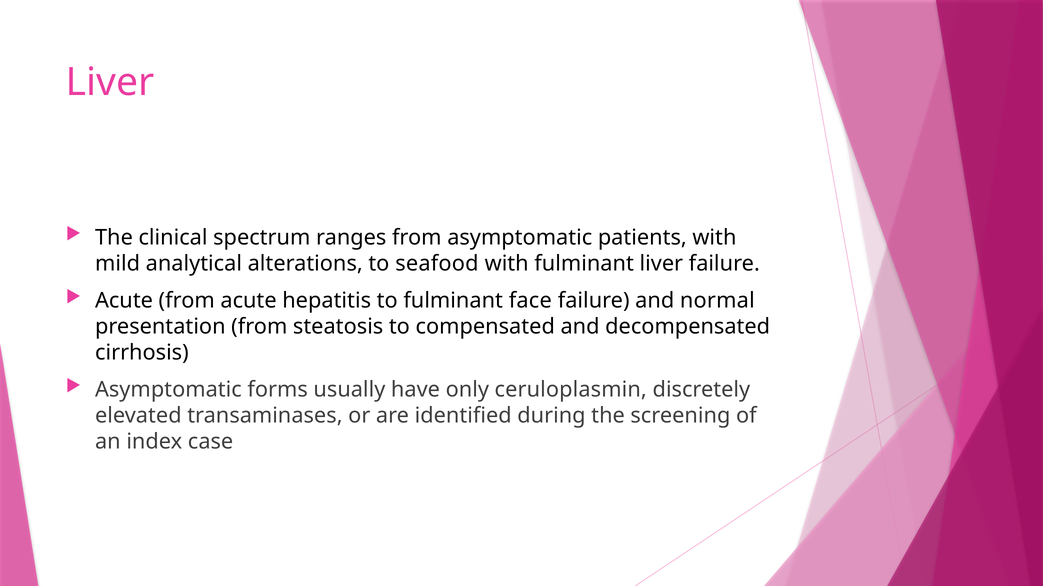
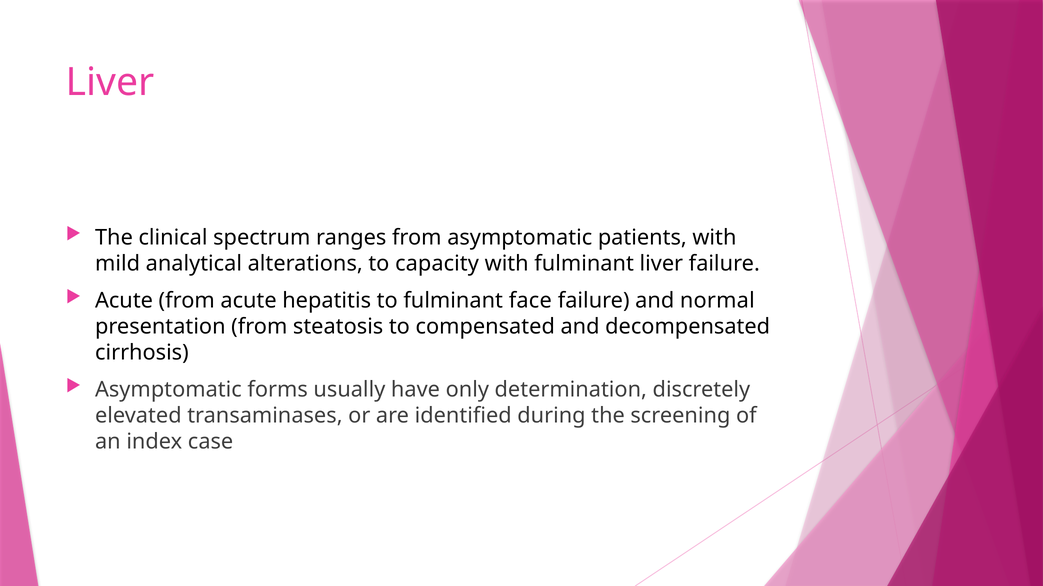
seafood: seafood -> capacity
ceruloplasmin: ceruloplasmin -> determination
